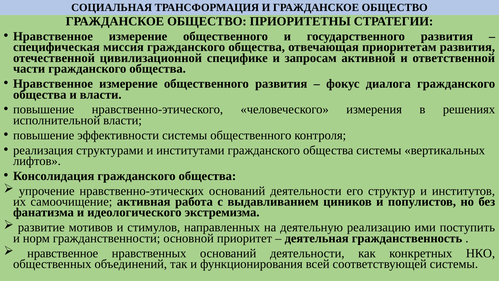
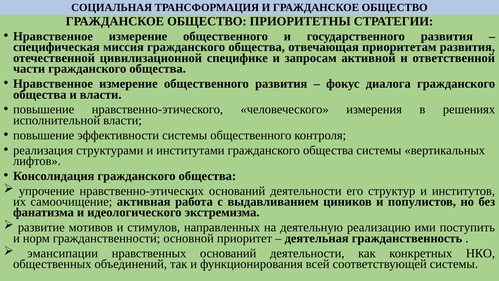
нравственное at (63, 253): нравственное -> эмансипации
